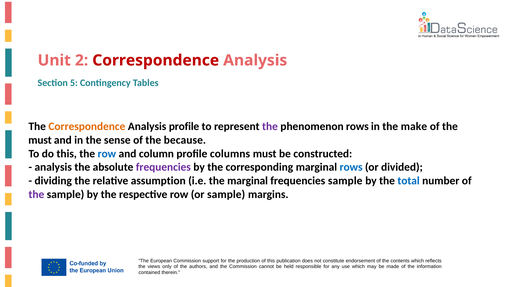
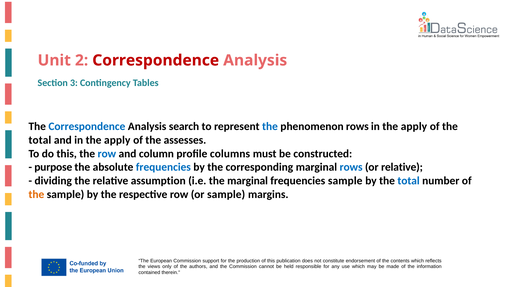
5: 5 -> 3
Correspondence at (87, 126) colour: orange -> blue
Analysis profile: profile -> search
the at (270, 126) colour: purple -> blue
make at (414, 126): make -> apply
must at (40, 140): must -> total
and in the sense: sense -> apply
because: because -> assesses
analysis at (53, 167): analysis -> purpose
frequencies at (163, 167) colour: purple -> blue
or divided: divided -> relative
the at (36, 194) colour: purple -> orange
